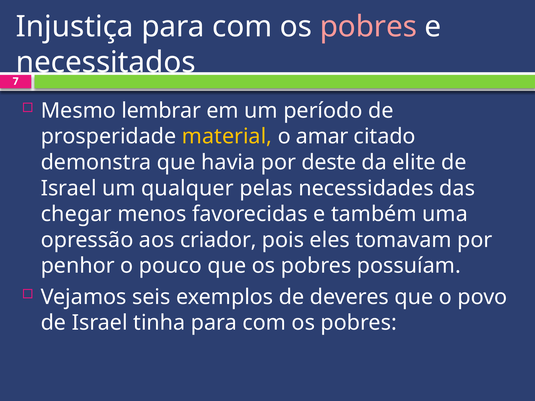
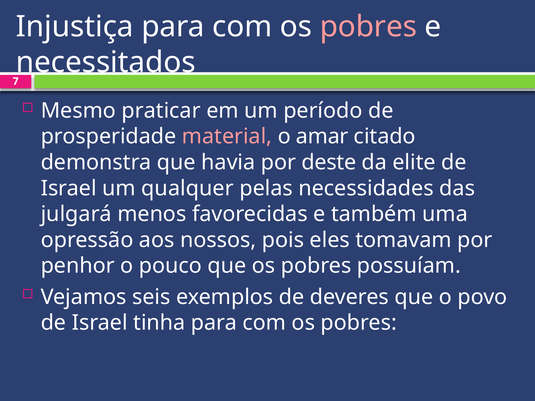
lembrar: lembrar -> praticar
material colour: yellow -> pink
chegar: chegar -> julgará
criador: criador -> nossos
